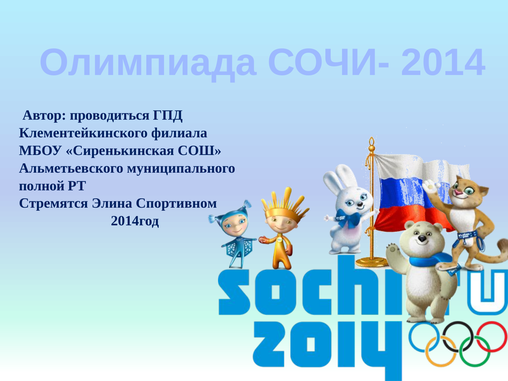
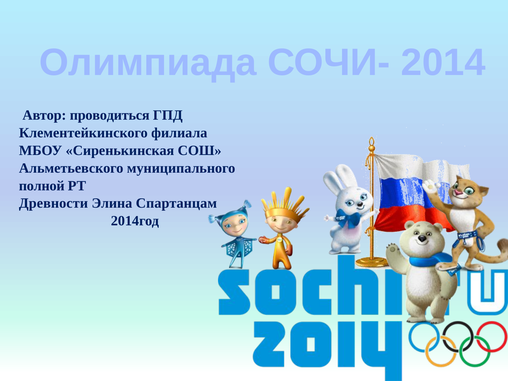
Стремятся: Стремятся -> Древности
Спортивном: Спортивном -> Спартанцам
